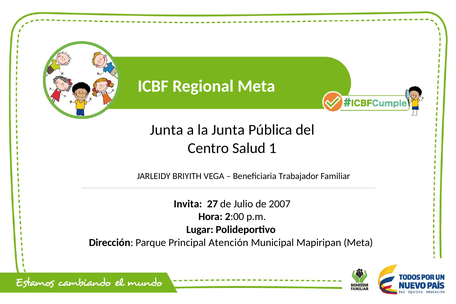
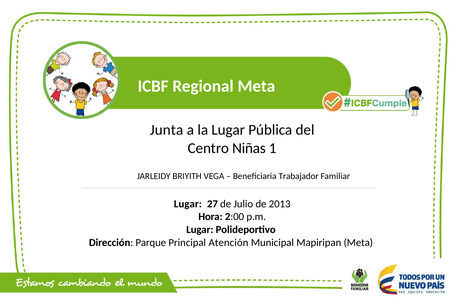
la Junta: Junta -> Lugar
Salud: Salud -> Niñas
Invita at (188, 204): Invita -> Lugar
2007: 2007 -> 2013
